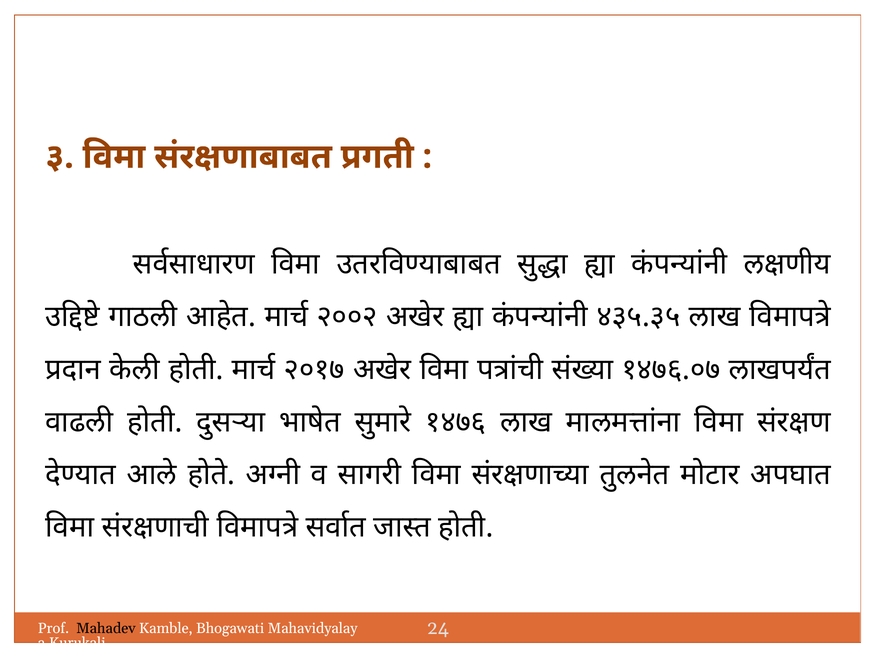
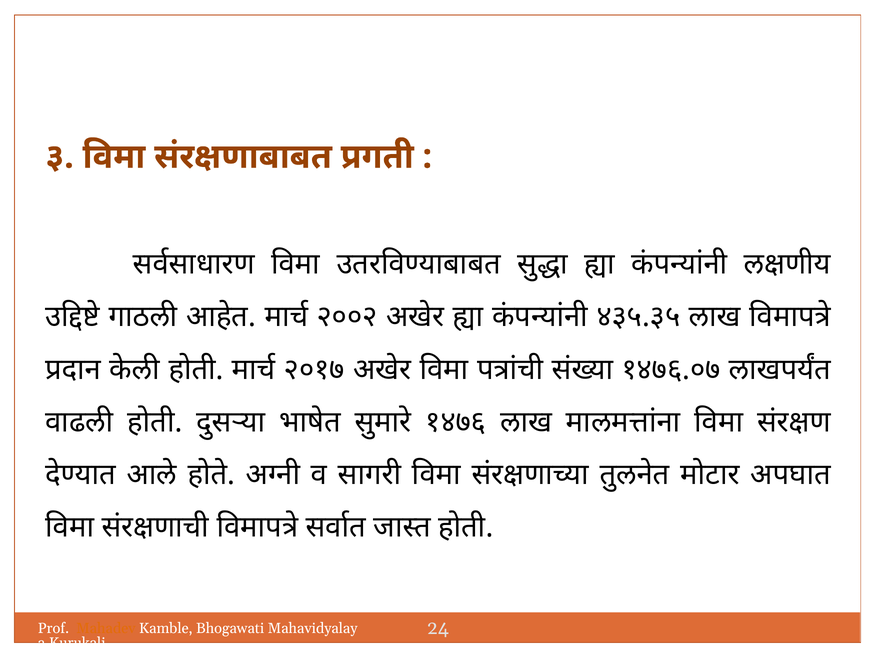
Mahadev colour: black -> orange
